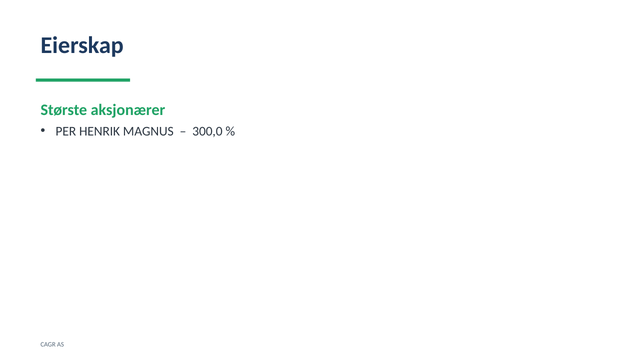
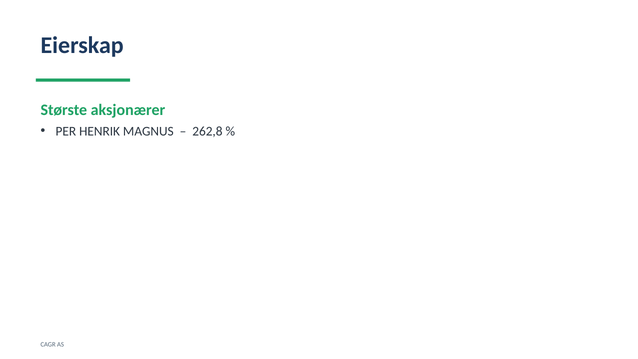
300,0: 300,0 -> 262,8
